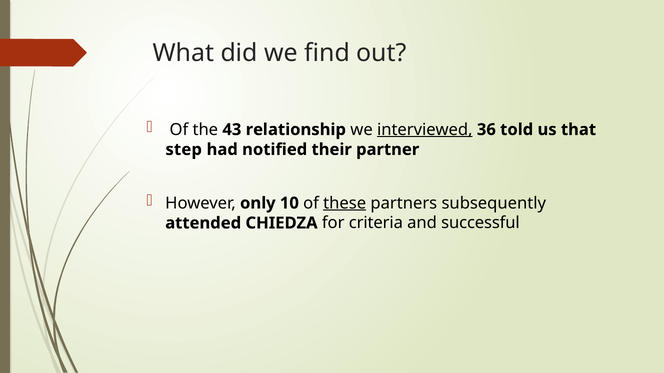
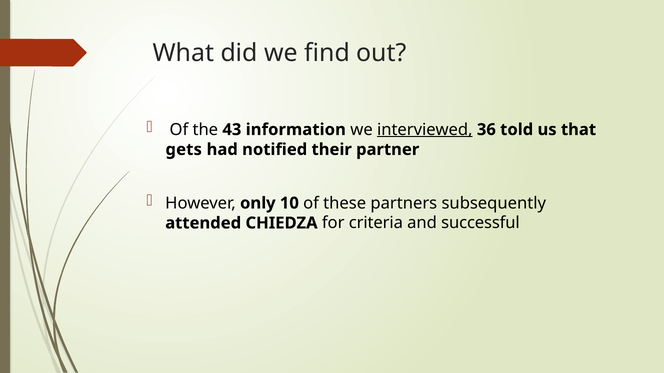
relationship: relationship -> information
step: step -> gets
these underline: present -> none
